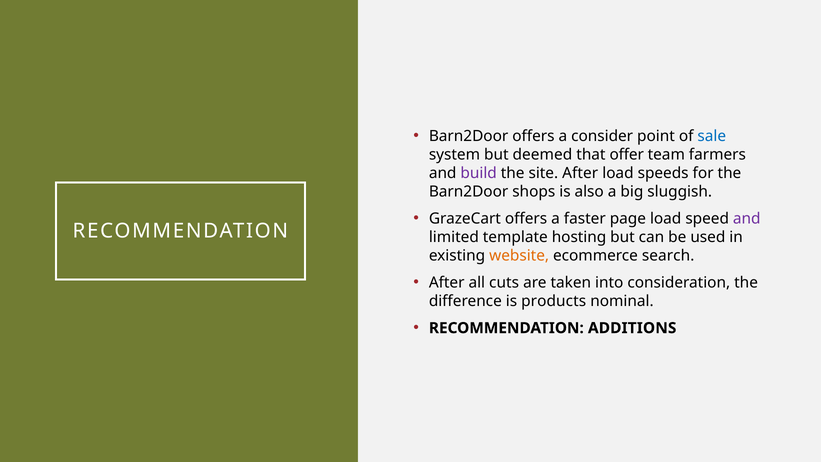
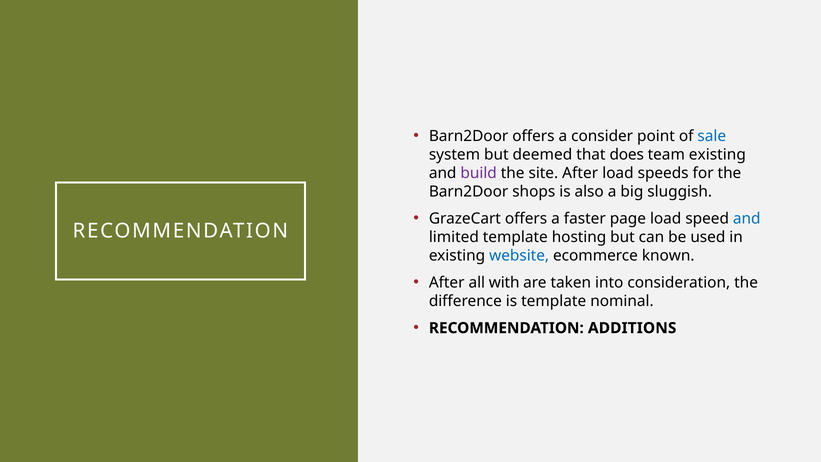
offer: offer -> does
team farmers: farmers -> existing
and at (747, 218) colour: purple -> blue
website colour: orange -> blue
search: search -> known
cuts: cuts -> with
is products: products -> template
